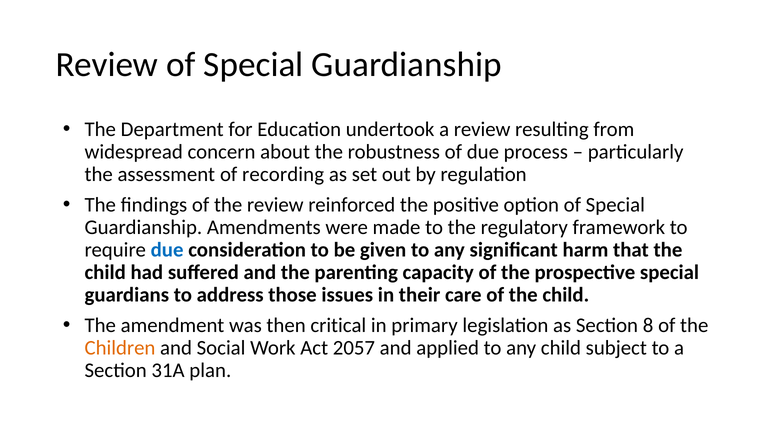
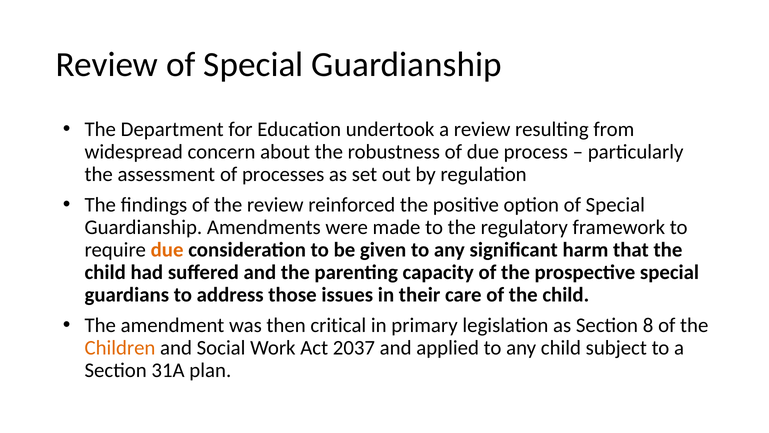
recording: recording -> processes
due at (167, 250) colour: blue -> orange
2057: 2057 -> 2037
